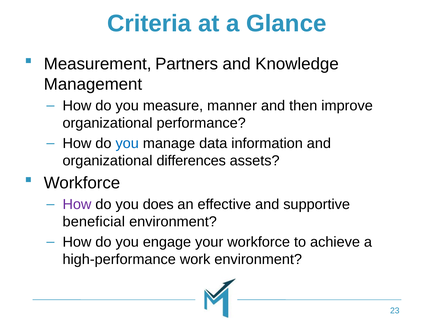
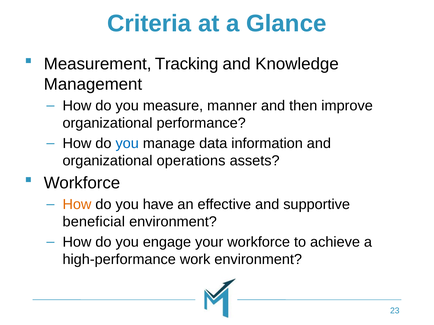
Partners: Partners -> Tracking
differences: differences -> operations
How at (77, 205) colour: purple -> orange
does: does -> have
